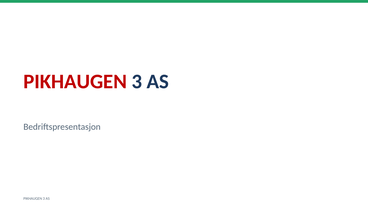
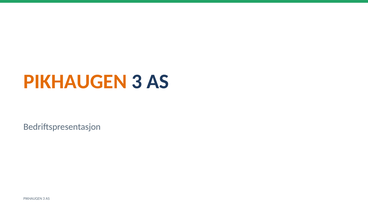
PIKHAUGEN at (75, 82) colour: red -> orange
